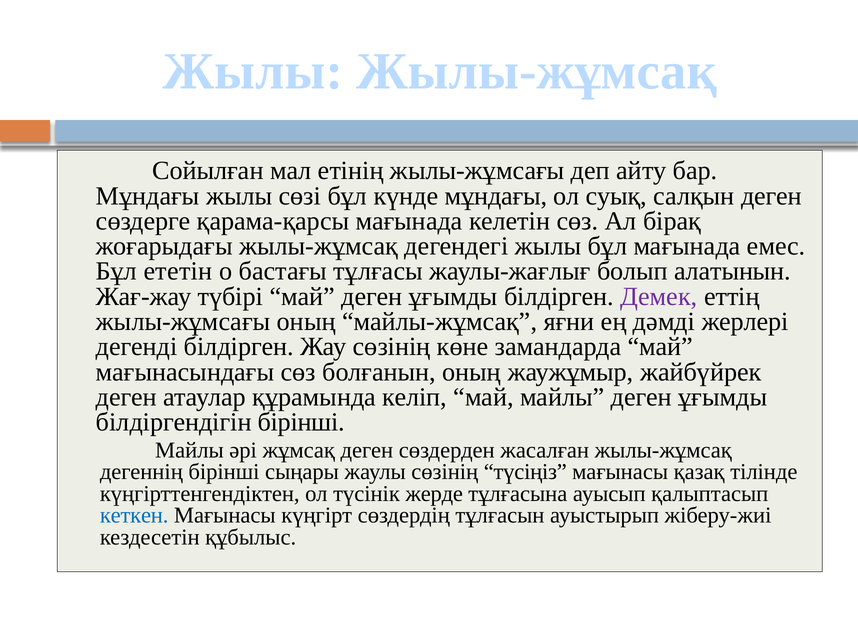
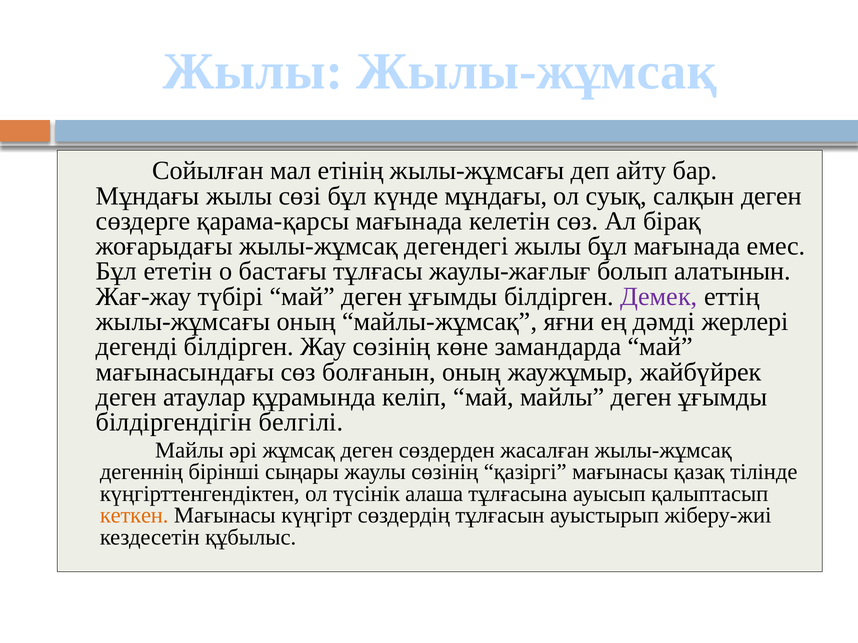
білдіргендігін бірінші: бірінші -> белгілі
түсіңіз: түсіңіз -> қазіргі
жерде: жерде -> алаша
кеткен colour: blue -> orange
